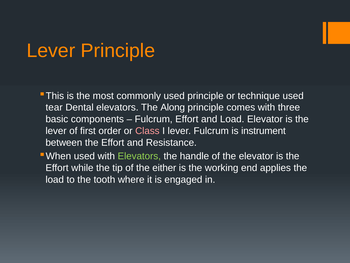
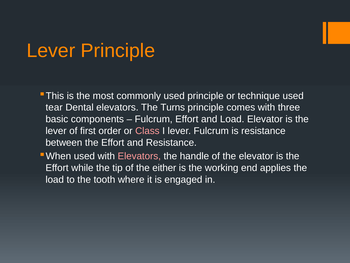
Along: Along -> Turns
is instrument: instrument -> resistance
Elevators at (139, 156) colour: light green -> pink
